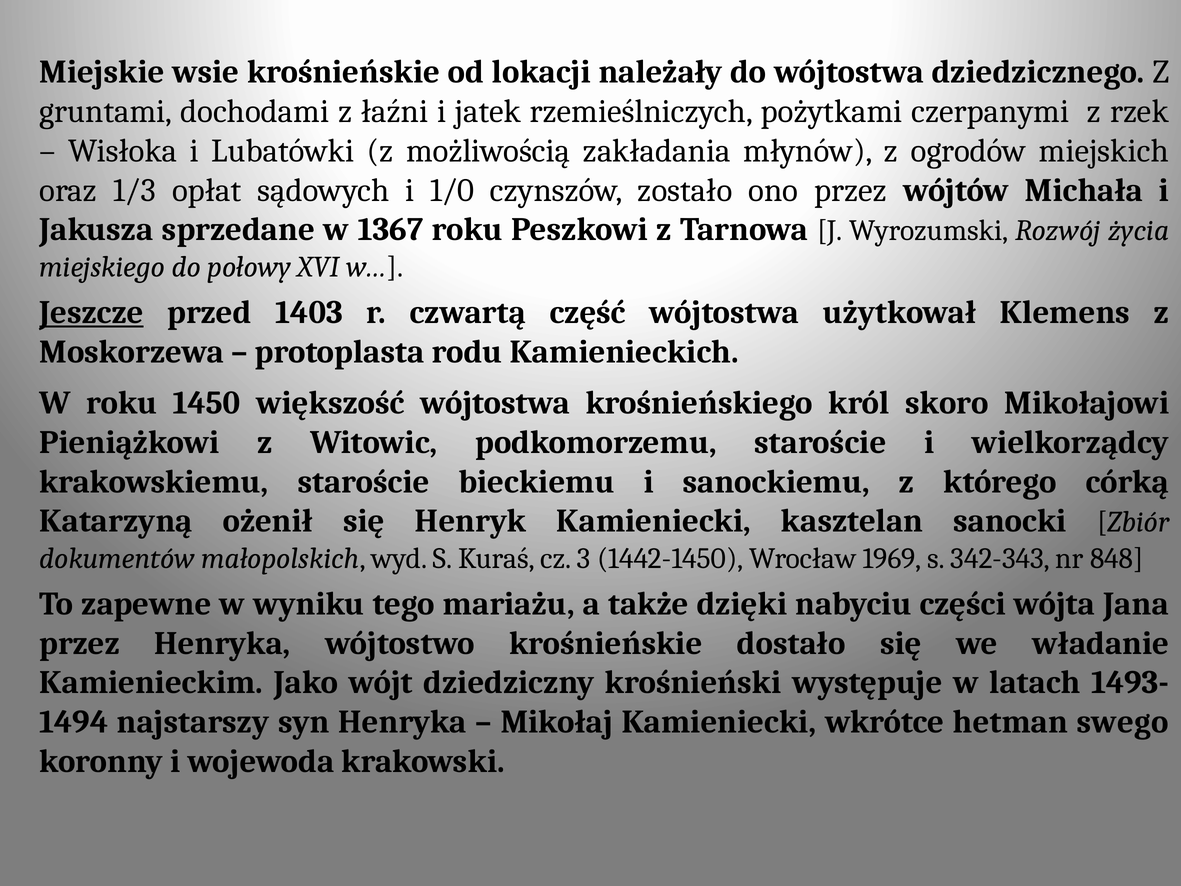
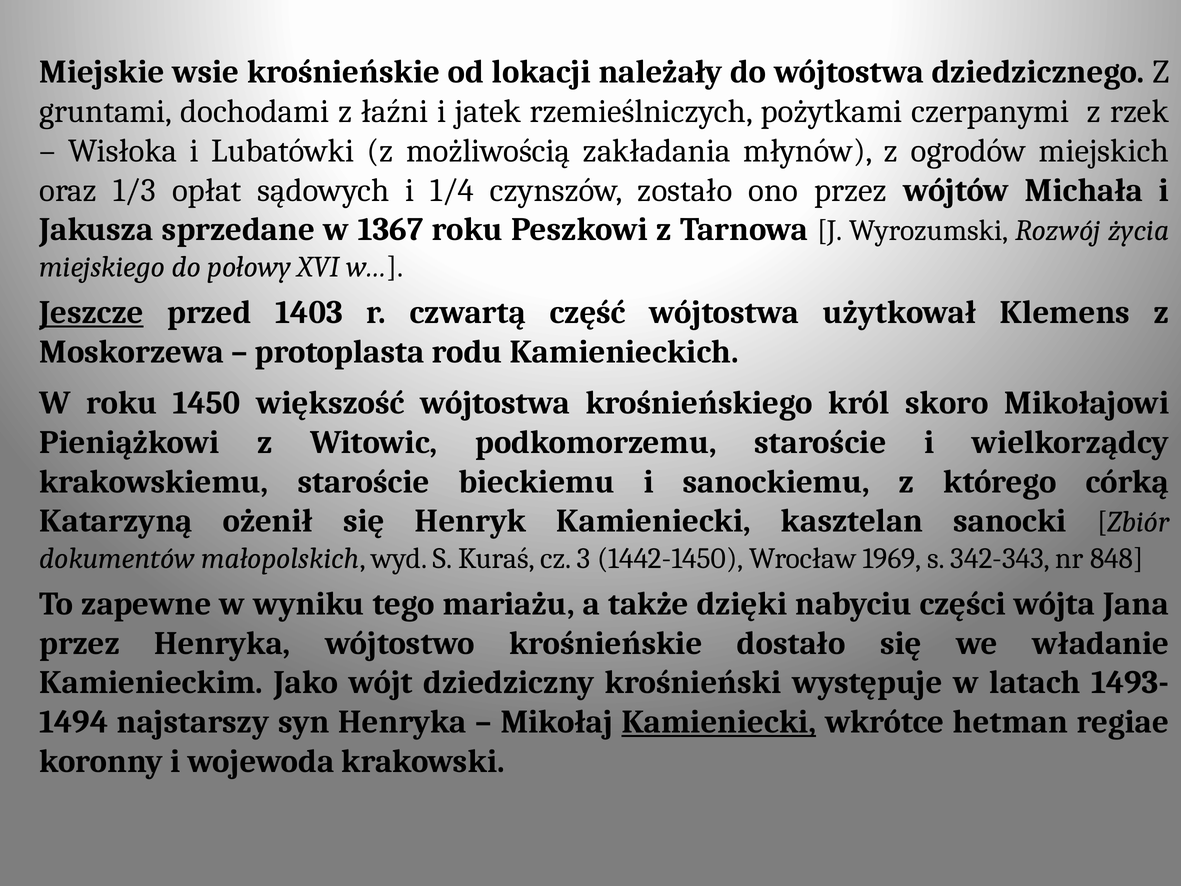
1/0: 1/0 -> 1/4
Kamieniecki at (719, 722) underline: none -> present
swego: swego -> regiae
